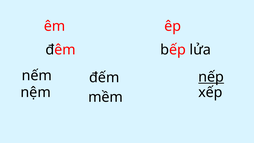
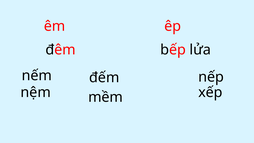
nếp underline: present -> none
